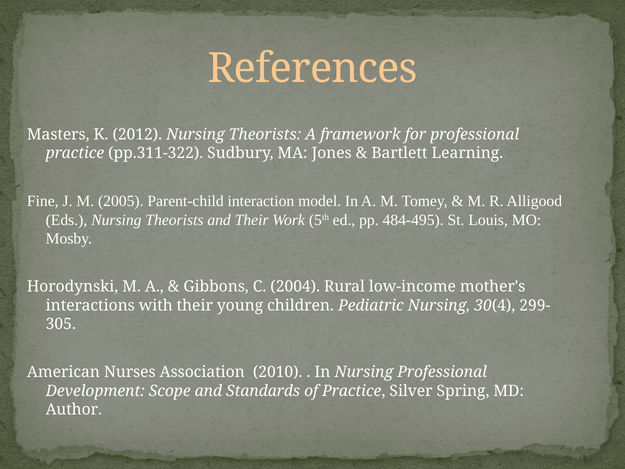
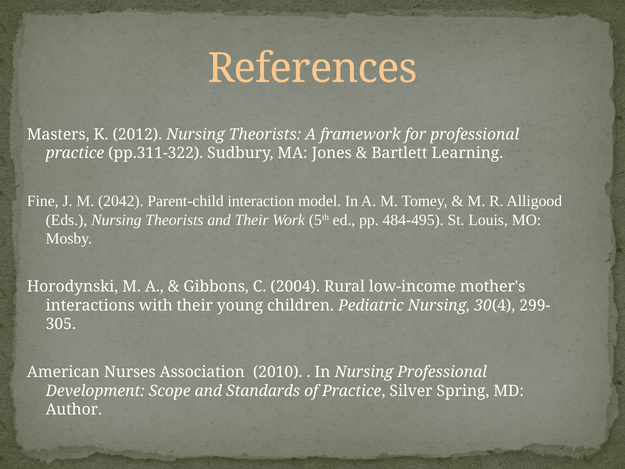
2005: 2005 -> 2042
